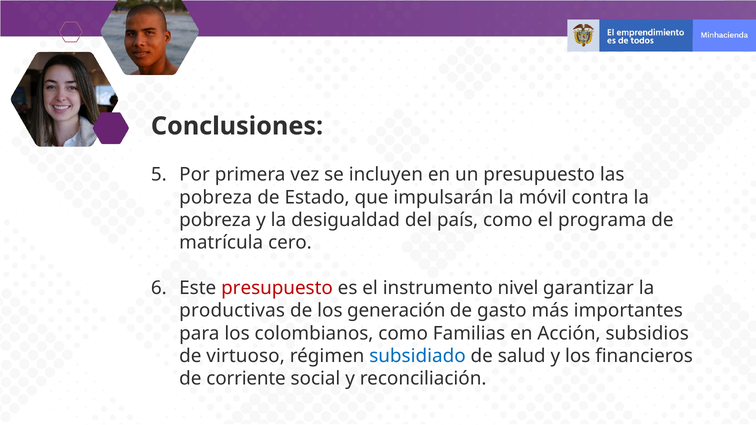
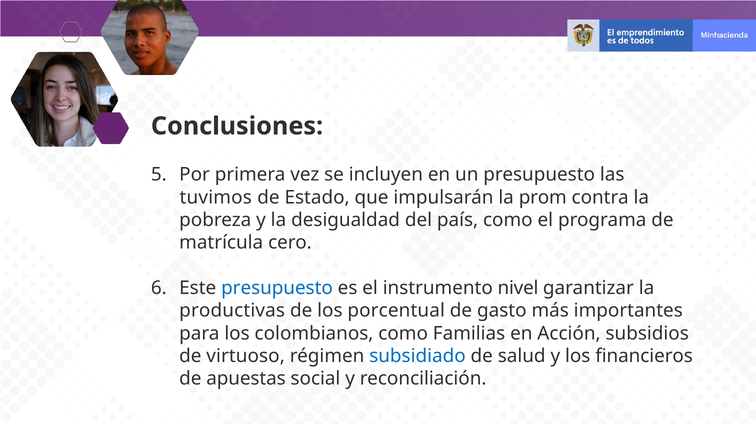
pobreza at (216, 198): pobreza -> tuvimos
móvil: móvil -> prom
presupuesto at (277, 288) colour: red -> blue
generación: generación -> porcentual
corriente: corriente -> apuestas
